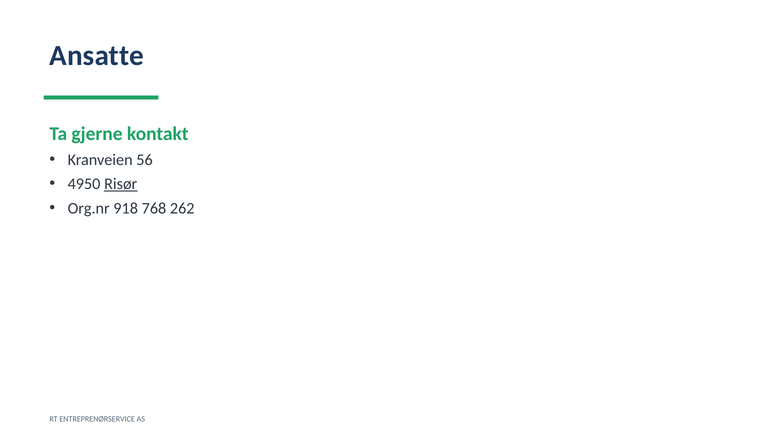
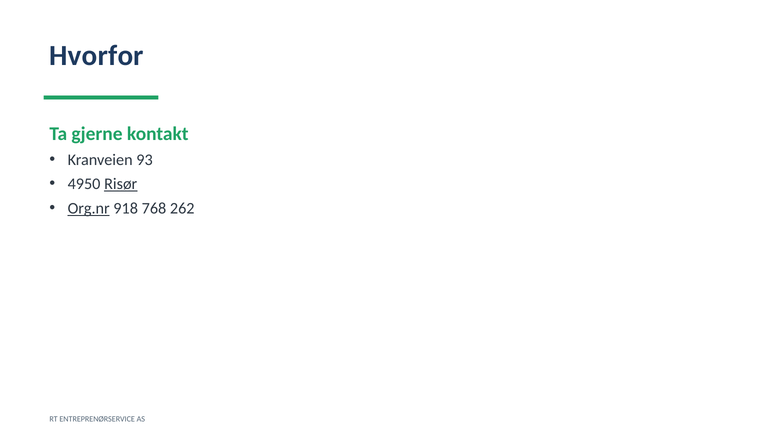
Ansatte: Ansatte -> Hvorfor
56: 56 -> 93
Org.nr underline: none -> present
